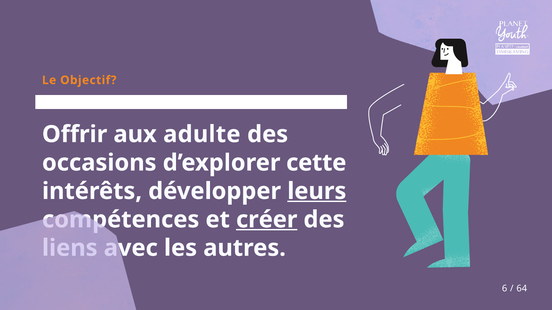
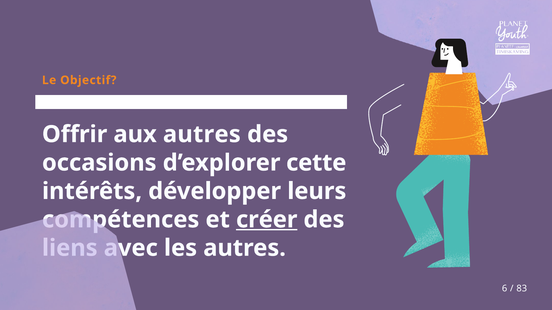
aux adulte: adulte -> autres
leurs underline: present -> none
64: 64 -> 83
